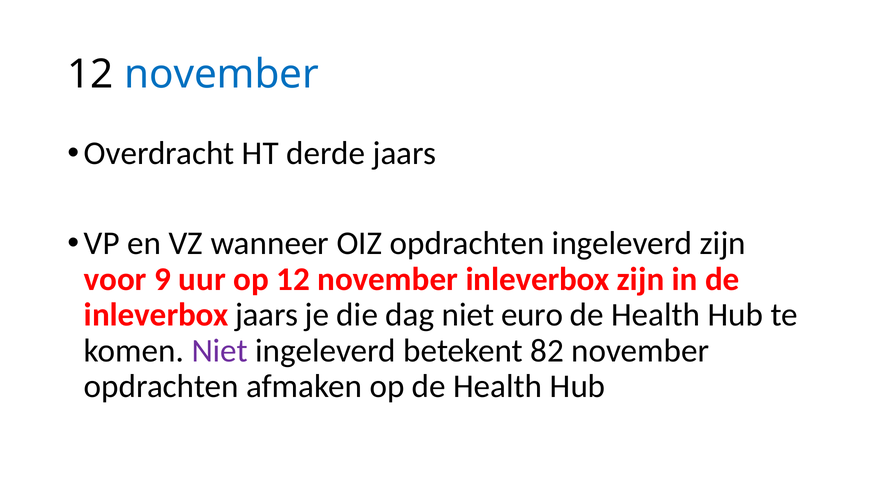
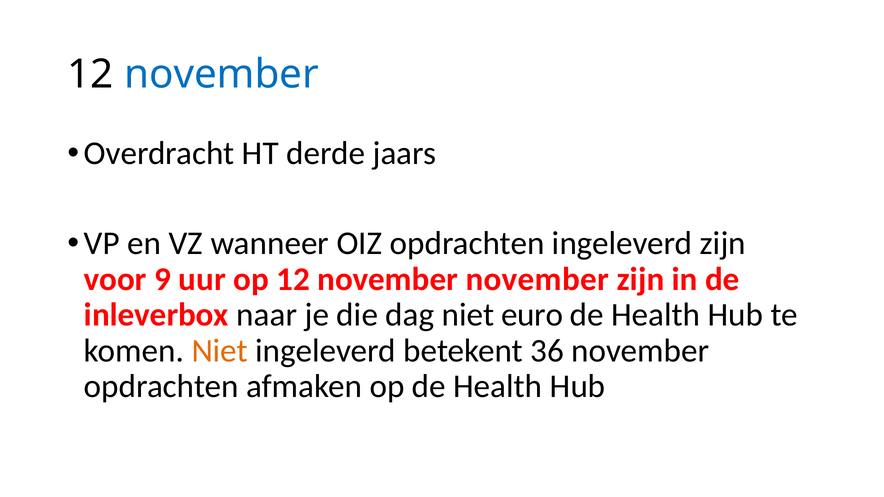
november inleverbox: inleverbox -> november
inleverbox jaars: jaars -> naar
Niet at (220, 351) colour: purple -> orange
82: 82 -> 36
